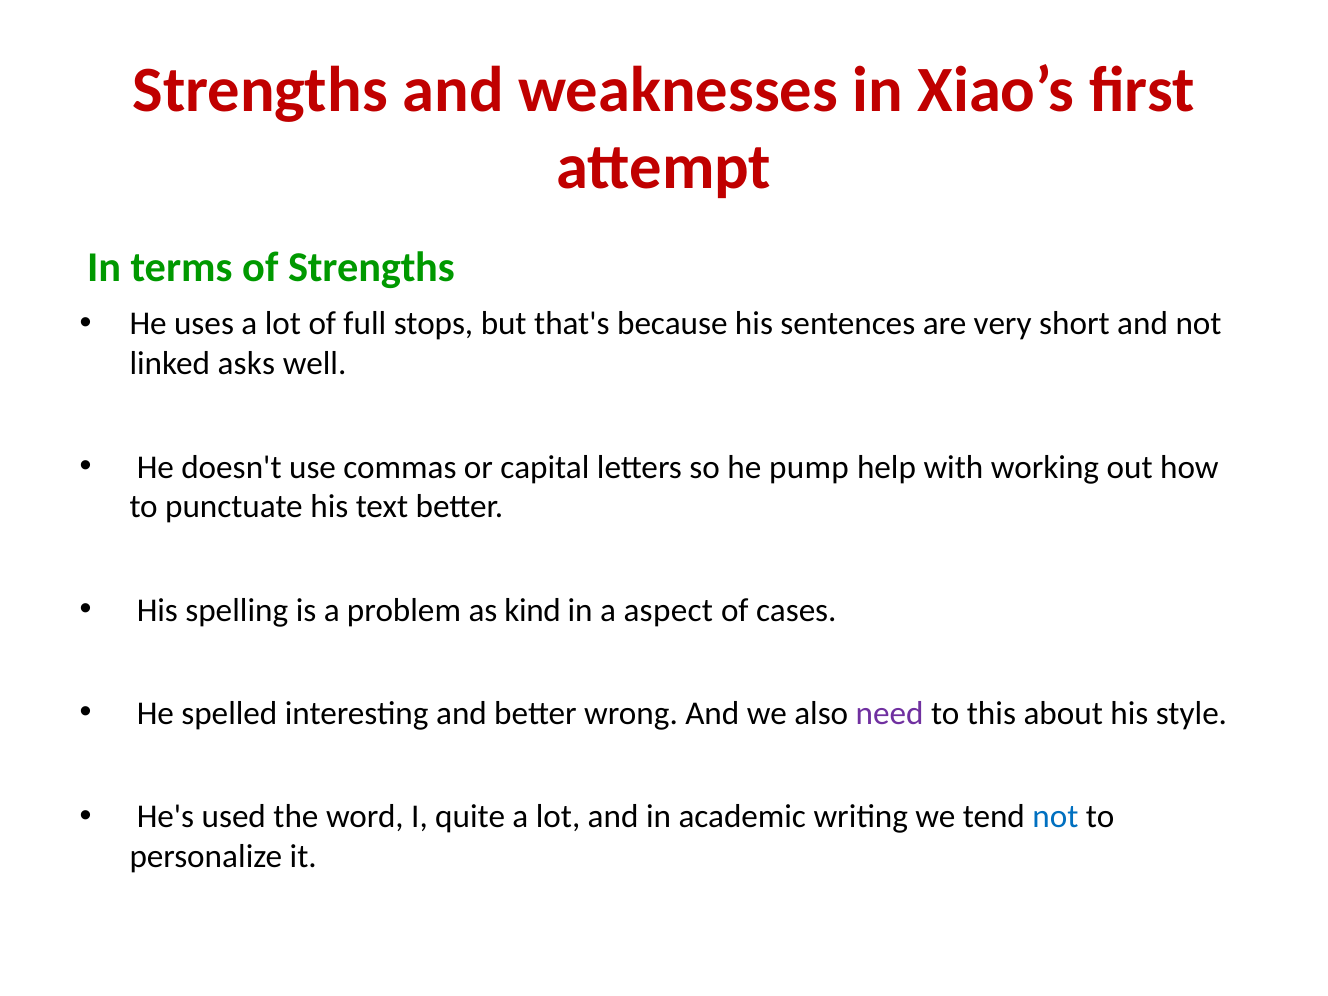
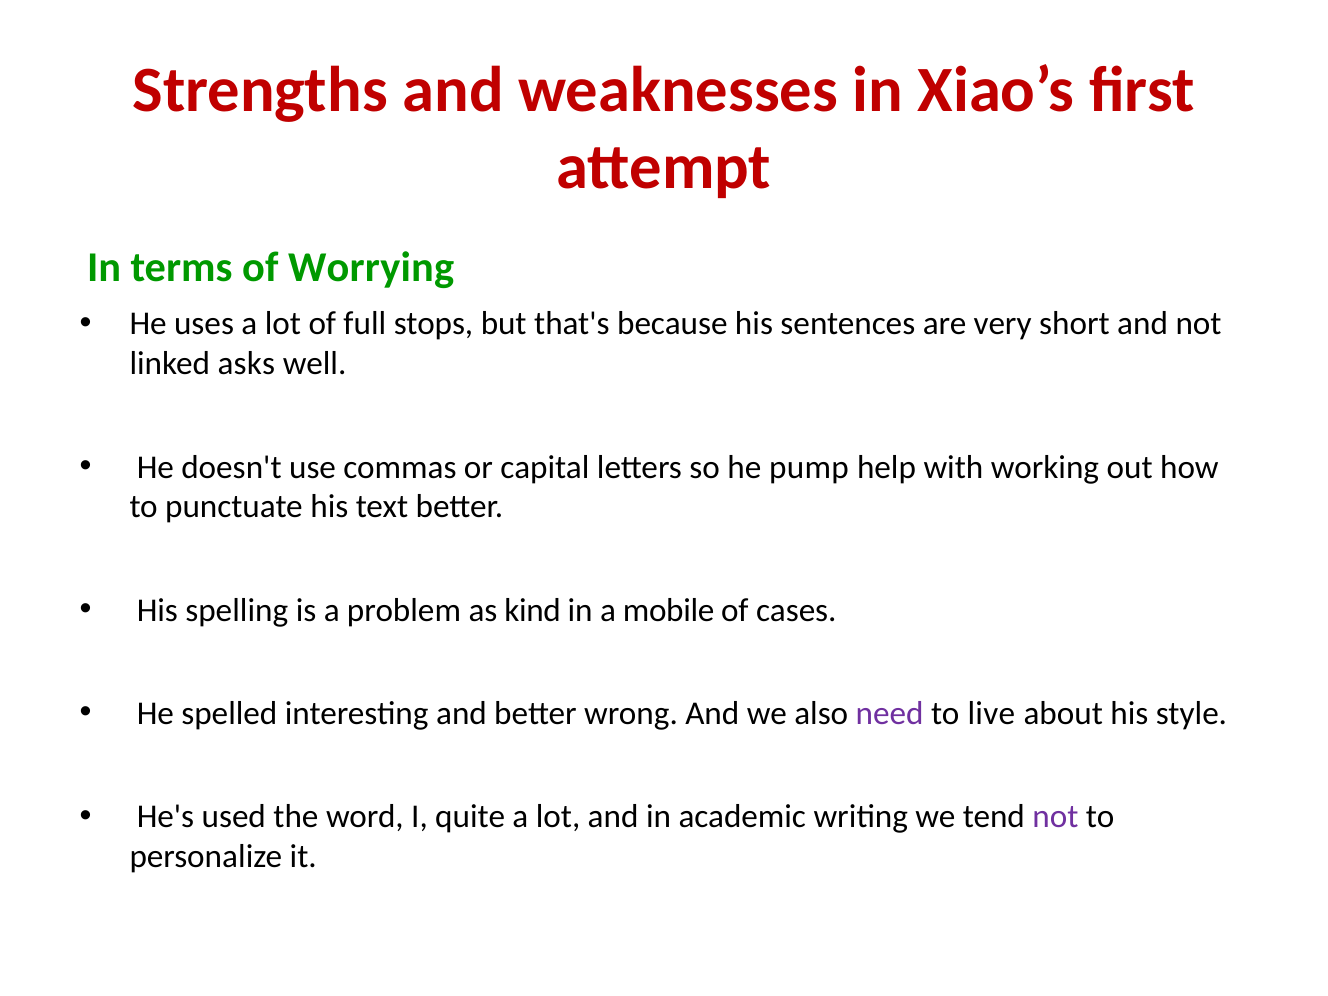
of Strengths: Strengths -> Worrying
aspect: aspect -> mobile
this: this -> live
not at (1055, 817) colour: blue -> purple
